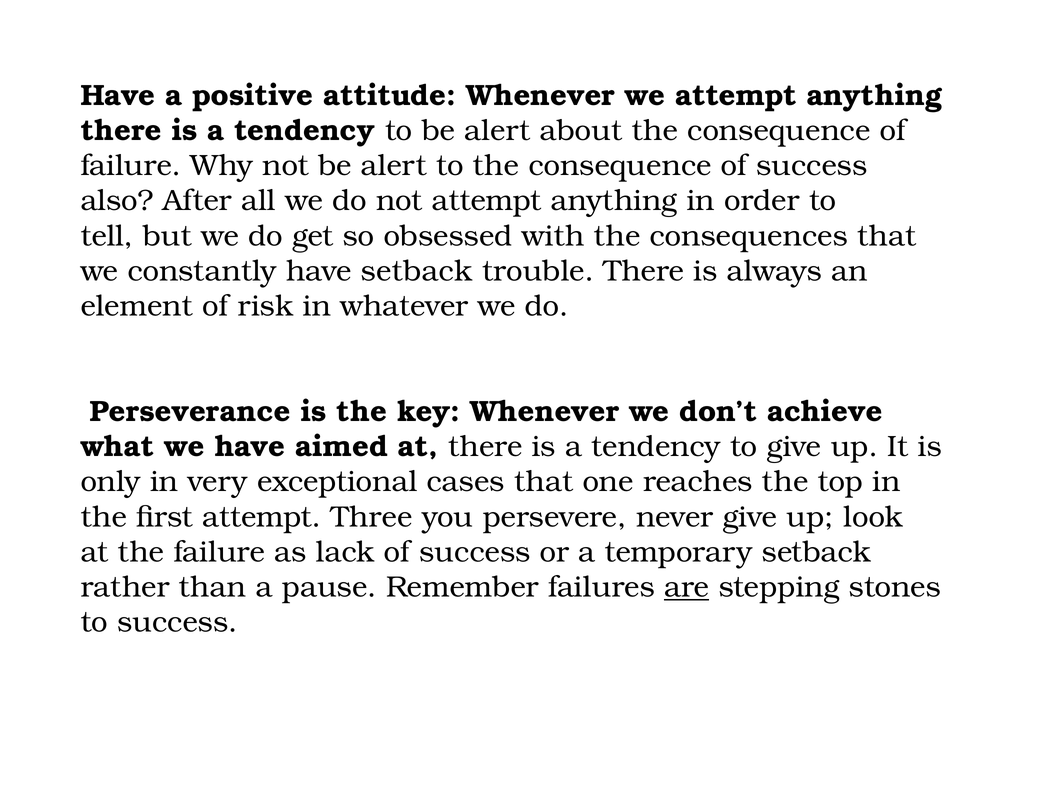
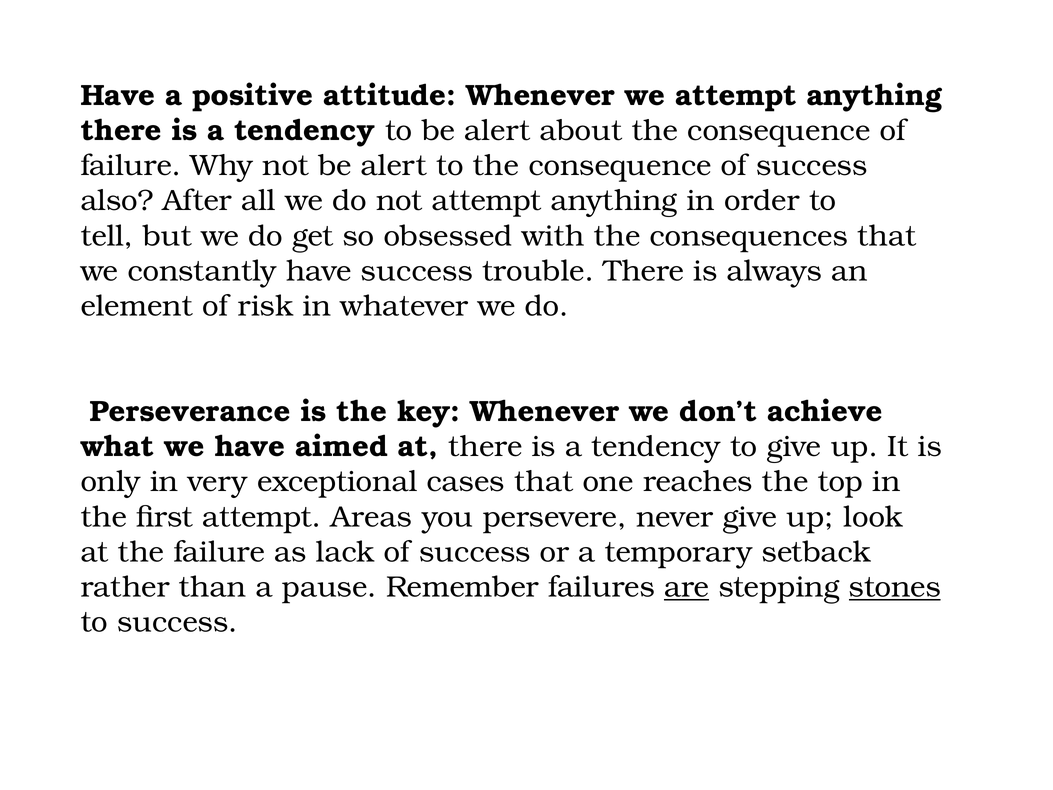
have setback: setback -> success
Three: Three -> Areas
stones underline: none -> present
